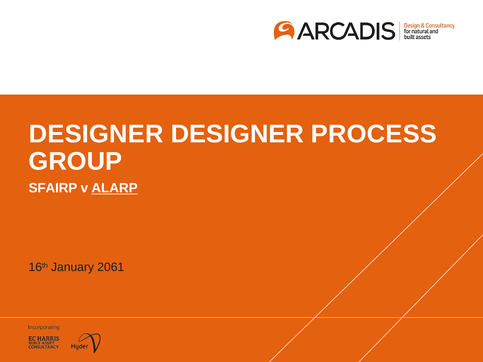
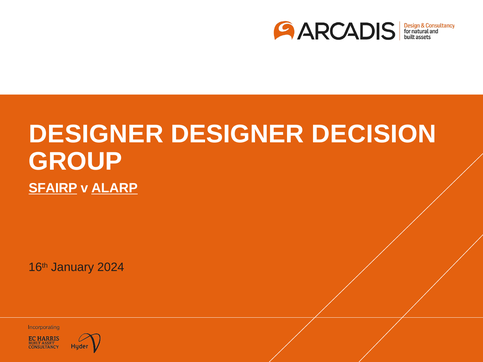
PROCESS: PROCESS -> DECISION
SFAIRP underline: none -> present
2061: 2061 -> 2024
